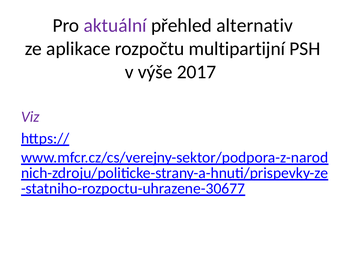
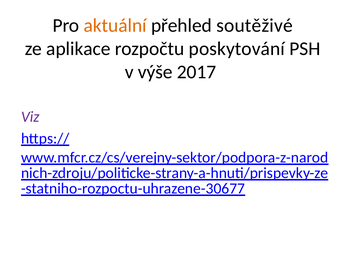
aktuální colour: purple -> orange
alternativ: alternativ -> soutěživé
multipartijní: multipartijní -> poskytování
